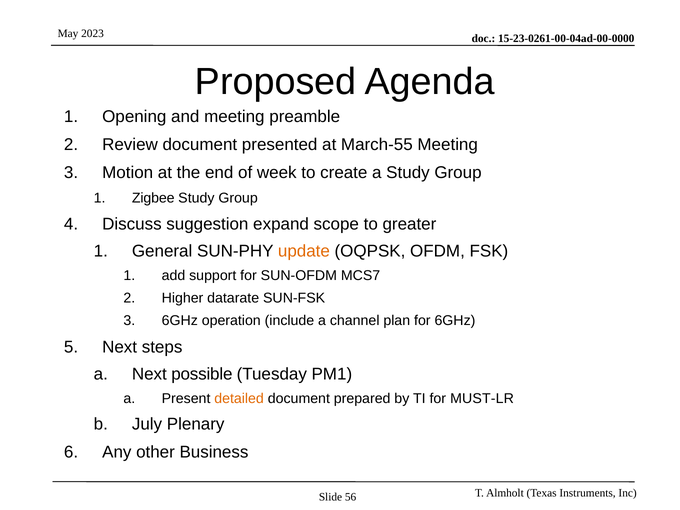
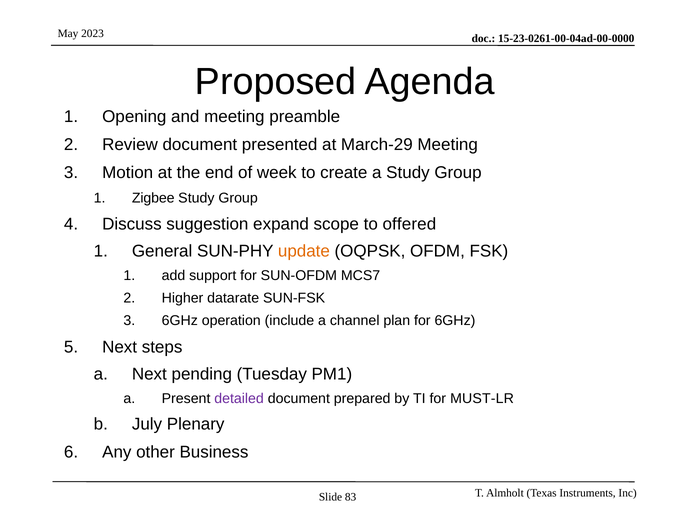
March-55: March-55 -> March-29
greater: greater -> offered
possible: possible -> pending
detailed colour: orange -> purple
56: 56 -> 83
